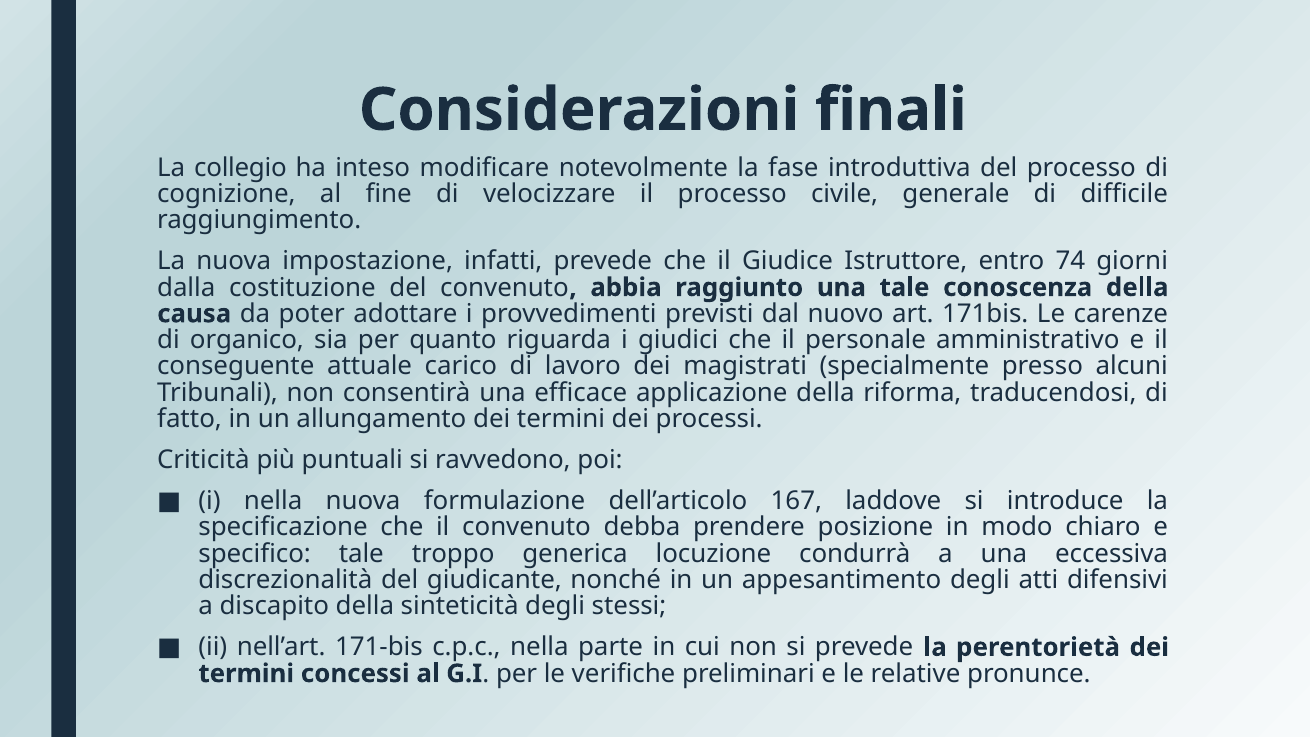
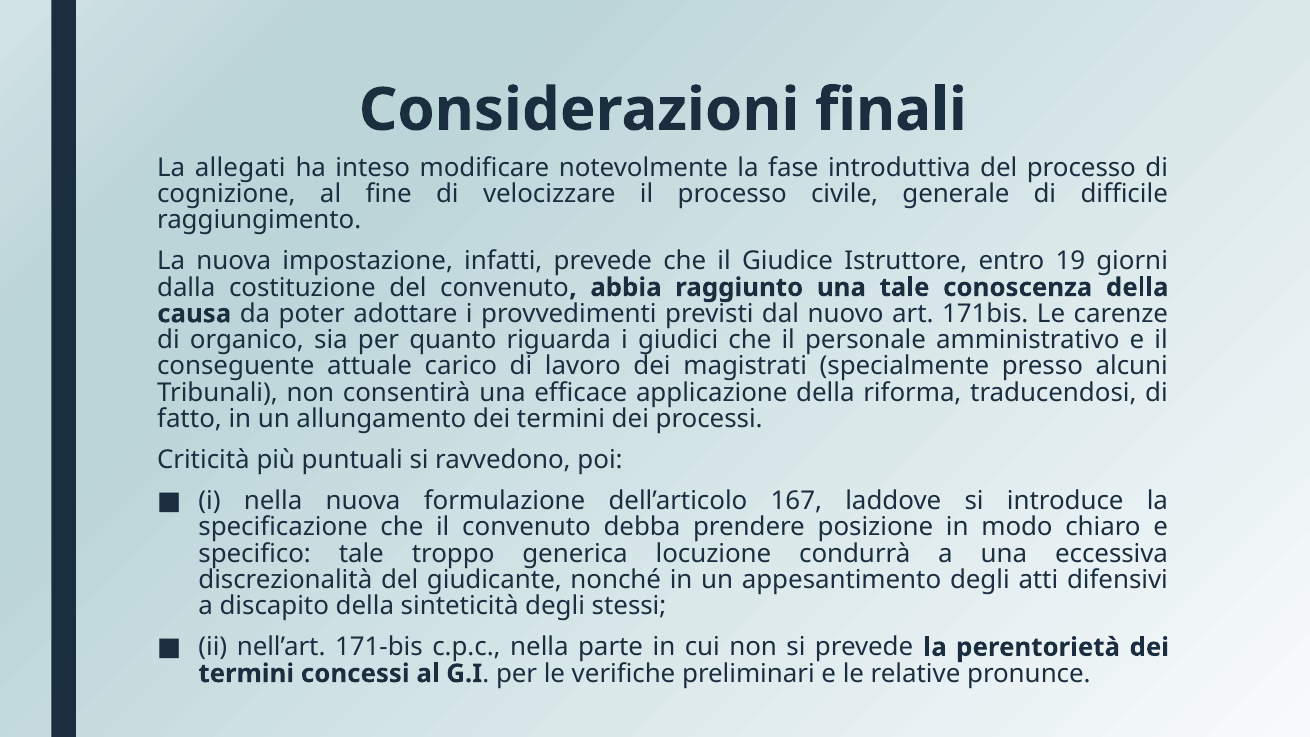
collegio: collegio -> allegati
74: 74 -> 19
